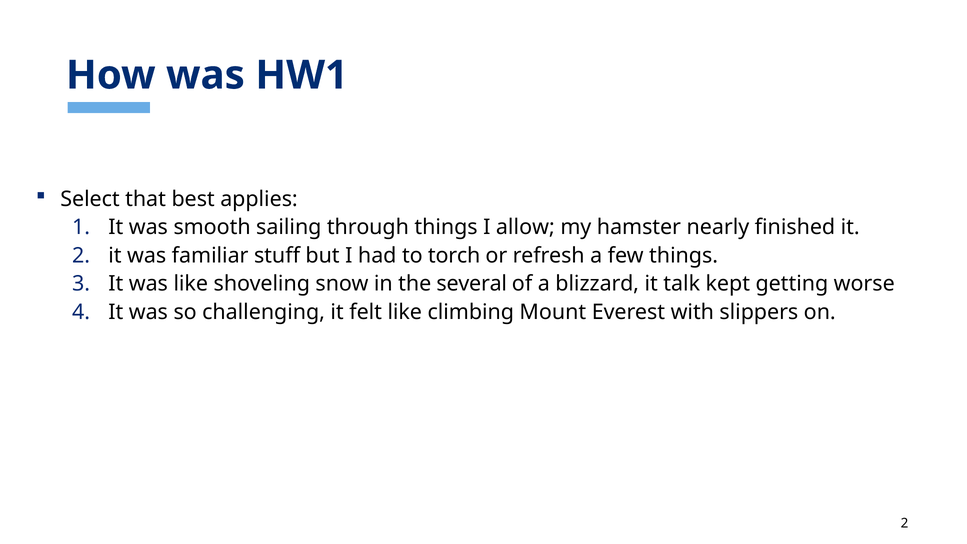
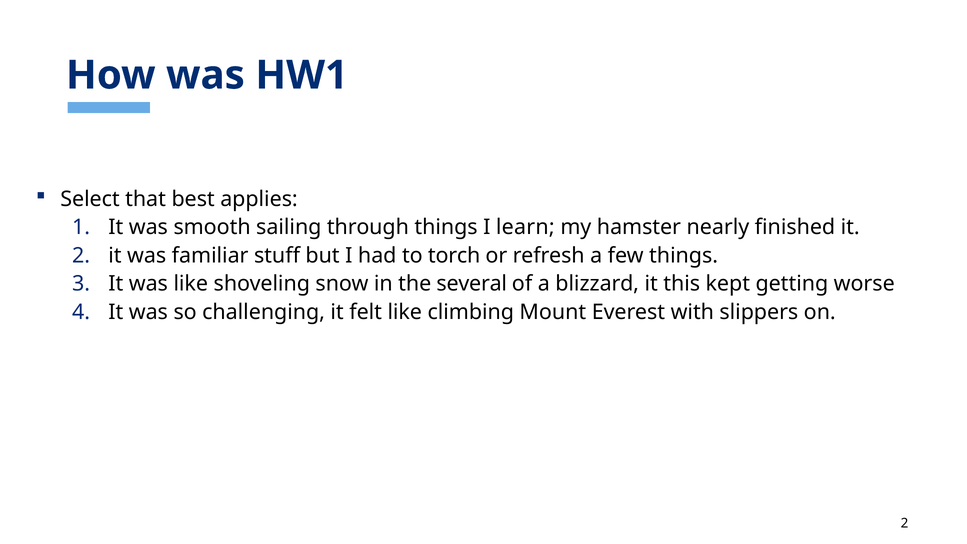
allow: allow -> learn
talk: talk -> this
